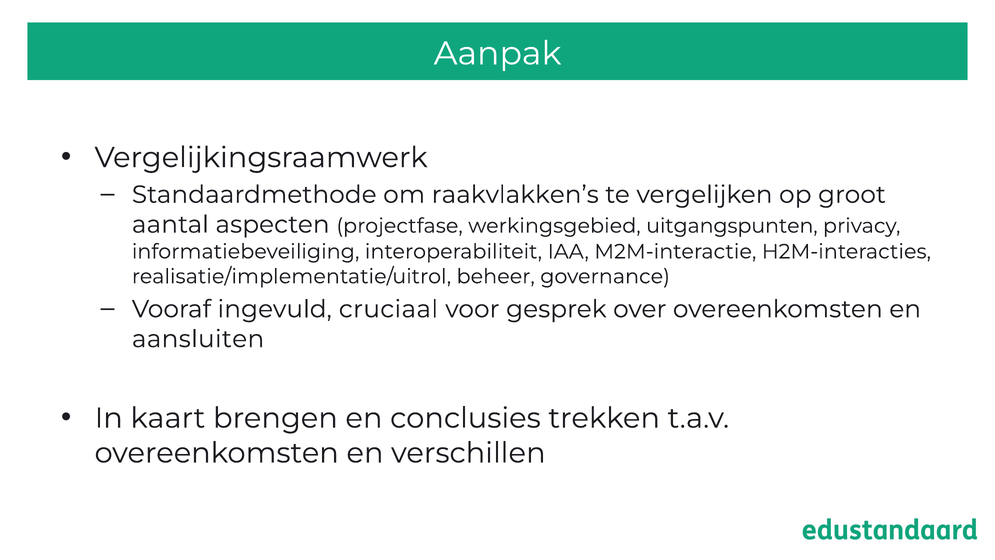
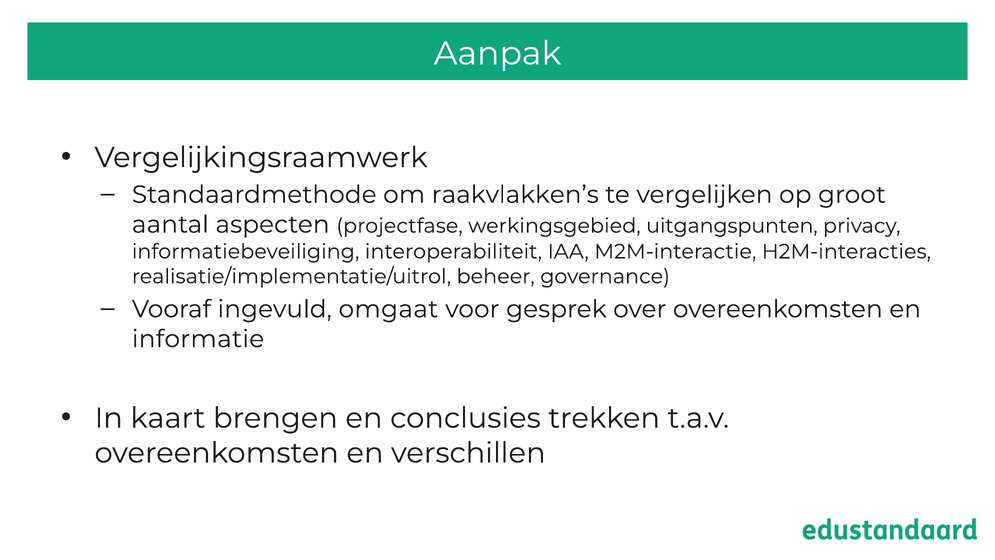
cruciaal: cruciaal -> omgaat
aansluiten: aansluiten -> informatie
